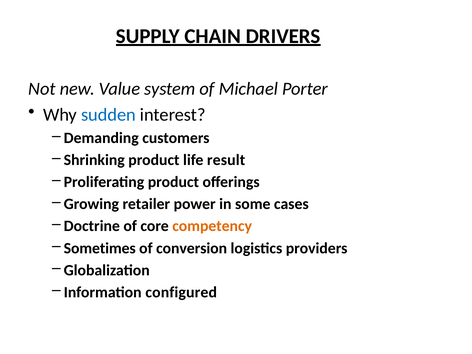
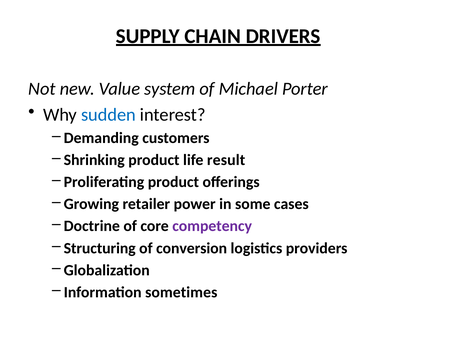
competency colour: orange -> purple
Sometimes: Sometimes -> Structuring
configured: configured -> sometimes
